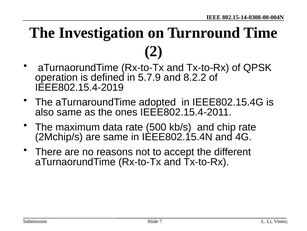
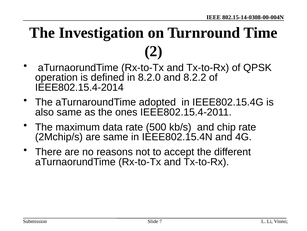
5.7.9: 5.7.9 -> 8.2.0
IEEE802.15.4-2019: IEEE802.15.4-2019 -> IEEE802.15.4-2014
